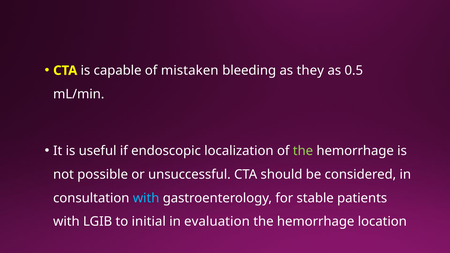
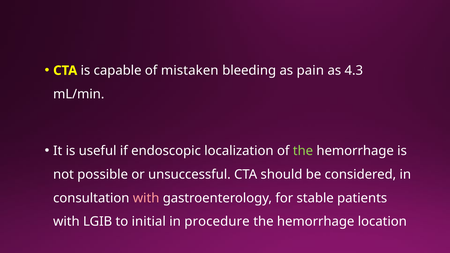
they: they -> pain
0.5: 0.5 -> 4.3
with at (146, 198) colour: light blue -> pink
evaluation: evaluation -> procedure
